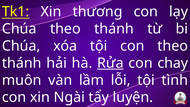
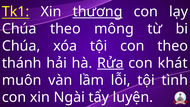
thương underline: none -> present
Chúa theo thánh: thánh -> mông
chay: chay -> khát
